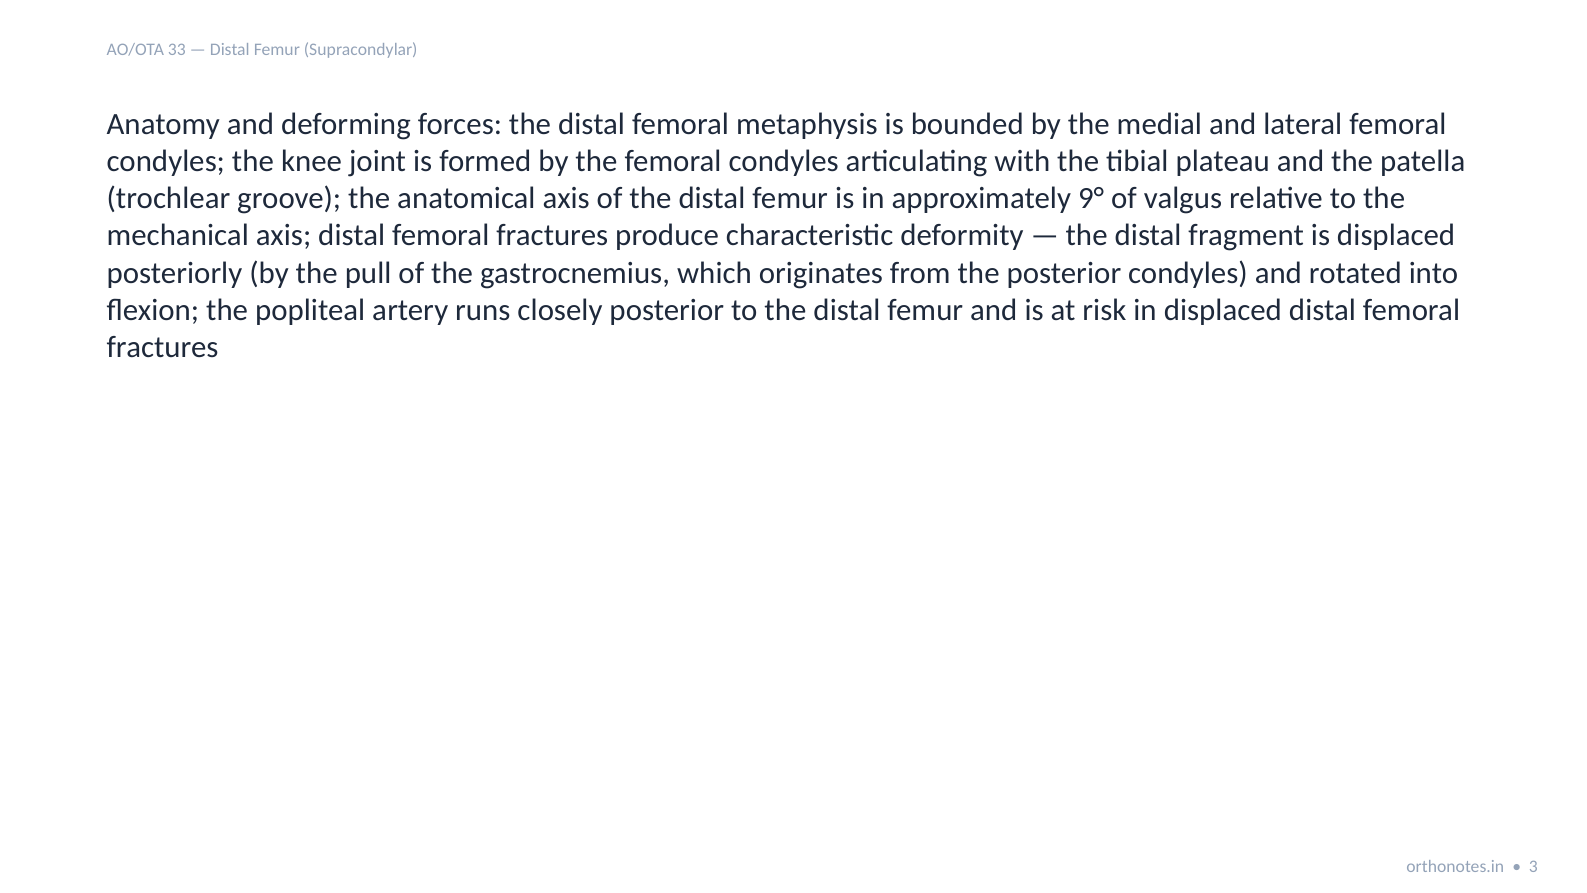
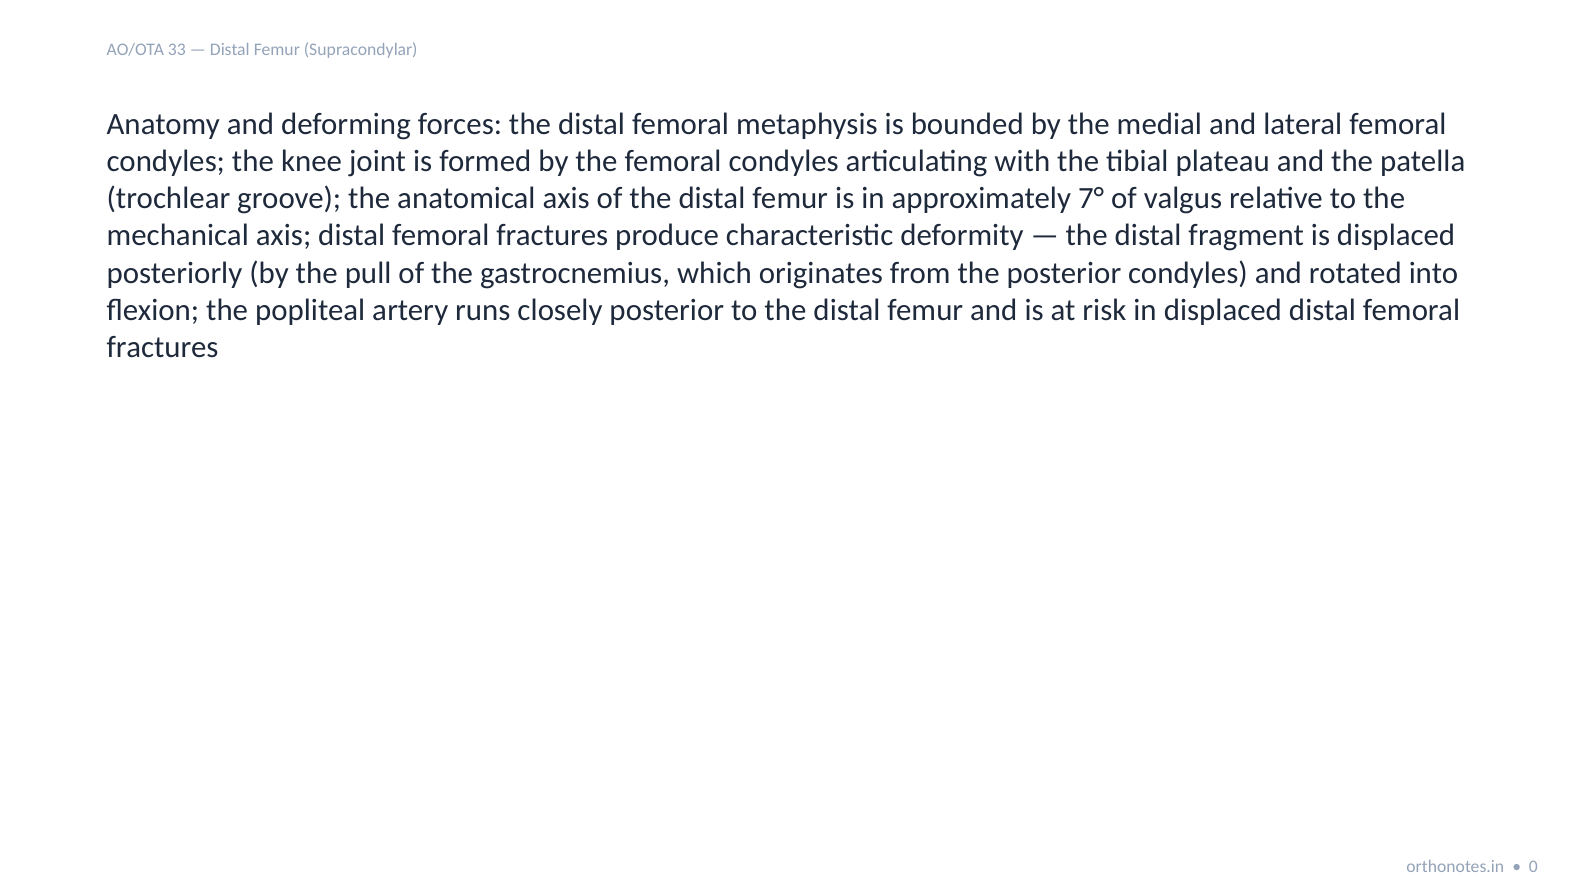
9°: 9° -> 7°
3: 3 -> 0
